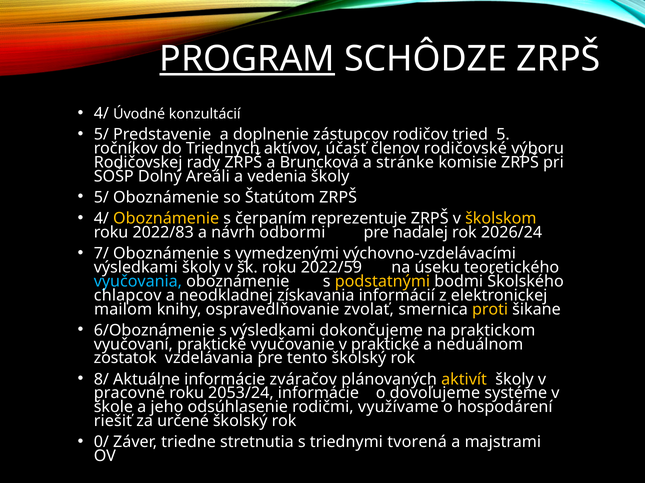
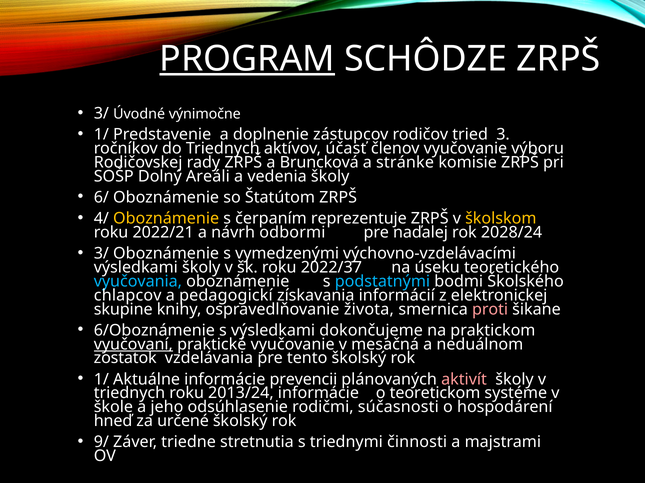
4/ at (101, 114): 4/ -> 3/
konzultácií: konzultácií -> výnimočne
5/ at (101, 135): 5/ -> 1/
5: 5 -> 3
členov rodičovské: rodičovské -> vyučovanie
5/ at (101, 198): 5/ -> 6/
2022/83: 2022/83 -> 2022/21
2026/24: 2026/24 -> 2028/24
7/ at (101, 254): 7/ -> 3/
2022/59: 2022/59 -> 2022/37
podstatnými colour: yellow -> light blue
neodkladnej: neodkladnej -> pedagogickí
mailom: mailom -> skupine
zvolať: zvolať -> života
proti colour: yellow -> pink
vyučovaní underline: none -> present
v praktické: praktické -> mesačná
8/ at (101, 380): 8/ -> 1/
zváračov: zváračov -> prevencii
aktivít colour: yellow -> pink
pracovné at (129, 394): pracovné -> triednych
2053/24: 2053/24 -> 2013/24
dovoľujeme: dovoľujeme -> teoretickom
využívame: využívame -> súčasnosti
riešiť: riešiť -> hneď
0/: 0/ -> 9/
tvorená: tvorená -> činnosti
